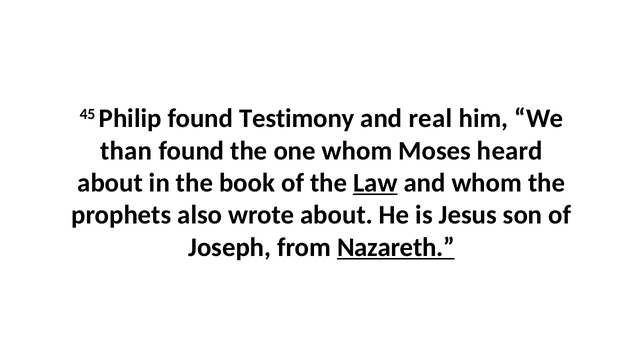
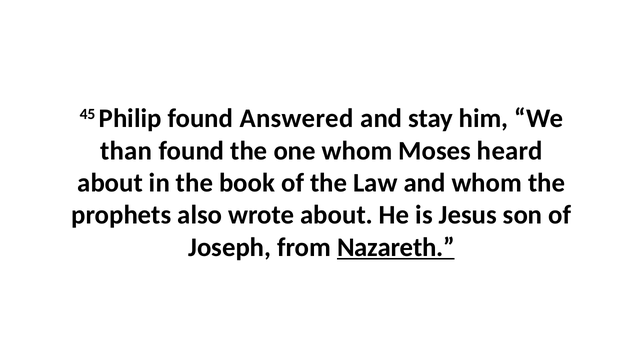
Testimony: Testimony -> Answered
real: real -> stay
Law underline: present -> none
